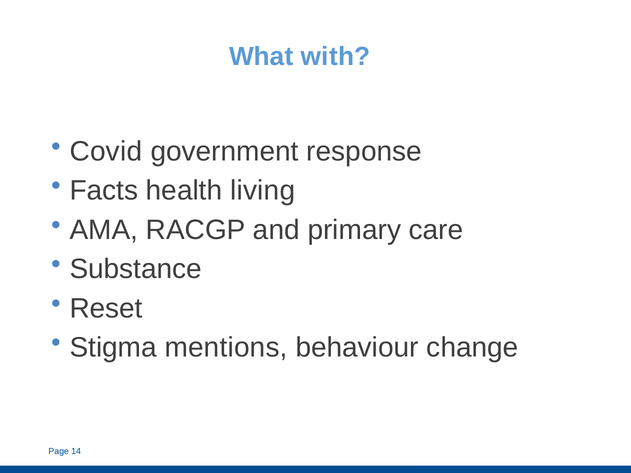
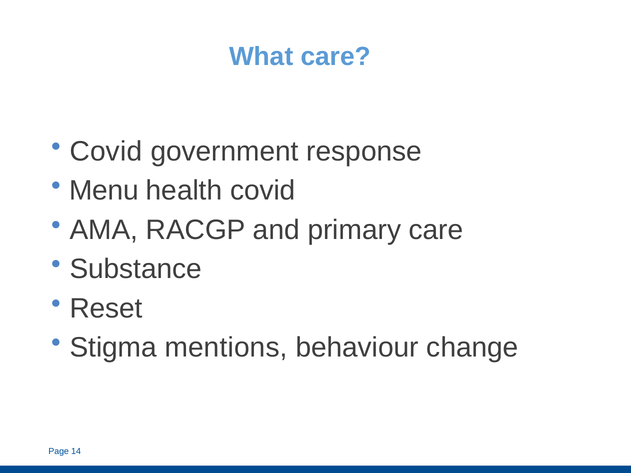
What with: with -> care
Facts: Facts -> Menu
health living: living -> covid
